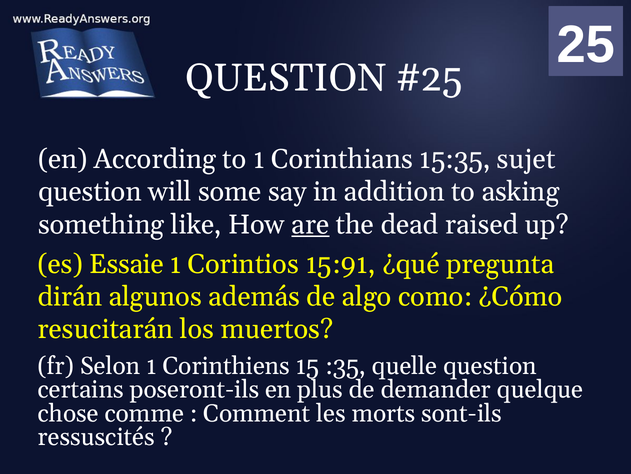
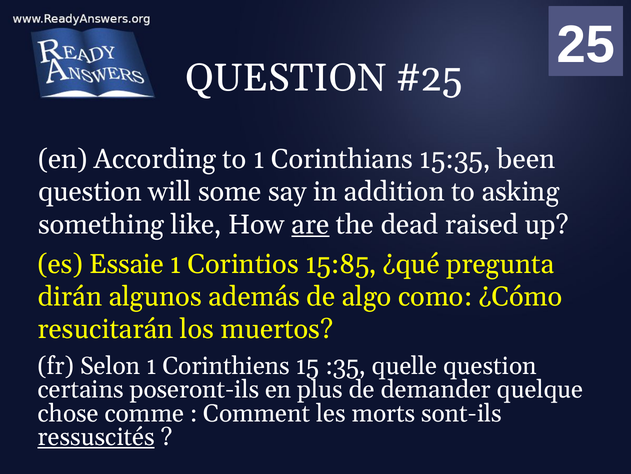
sujet: sujet -> been
15:91: 15:91 -> 15:85
ressuscités underline: none -> present
